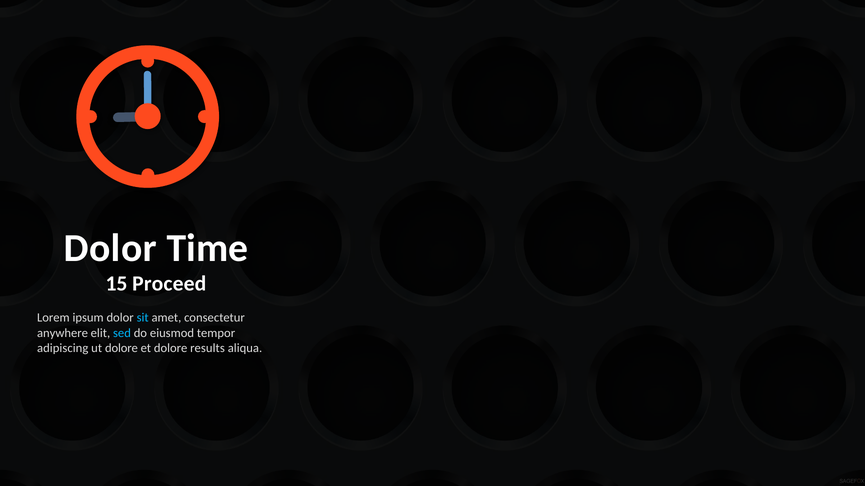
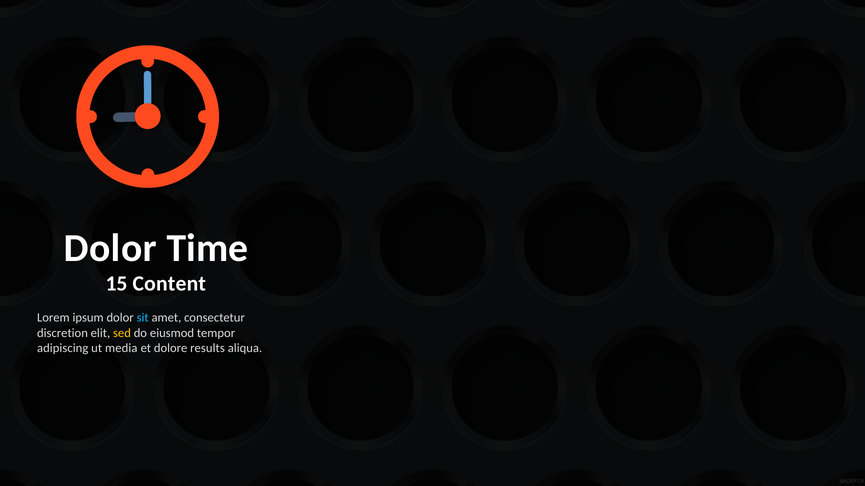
Proceed: Proceed -> Content
anywhere: anywhere -> discretion
sed colour: light blue -> yellow
ut dolore: dolore -> media
